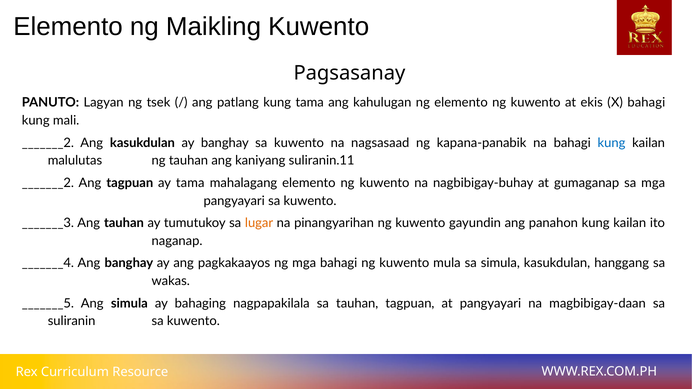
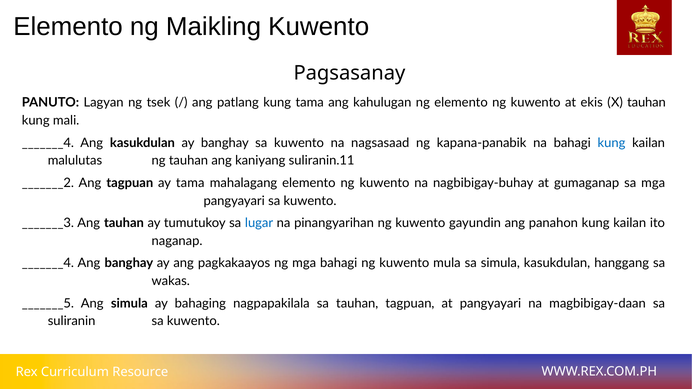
X bahagi: bahagi -> tauhan
_______2 at (48, 143): _______2 -> _______4
lugar colour: orange -> blue
